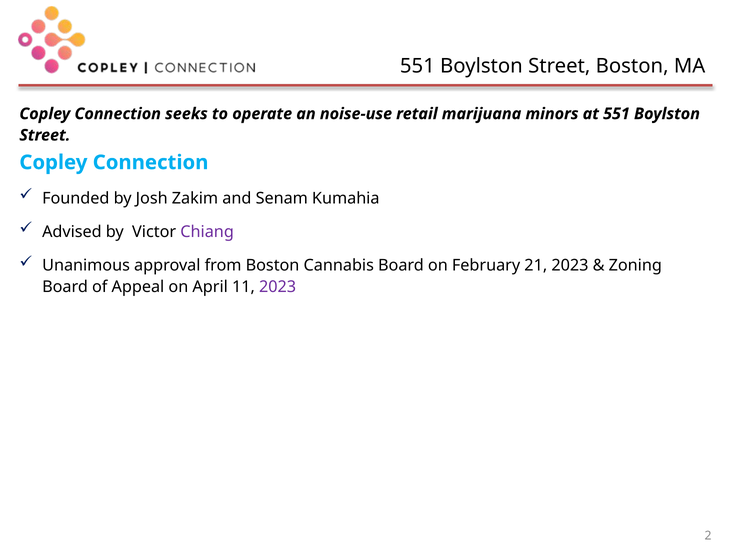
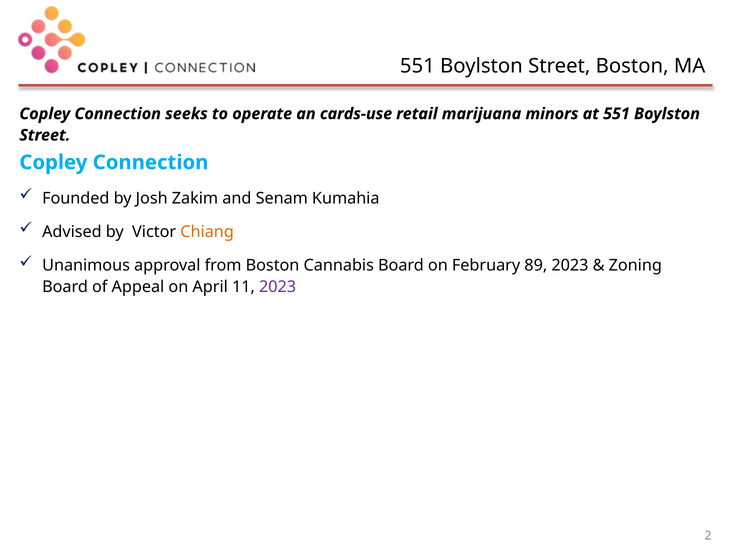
noise-use: noise-use -> cards-use
Chiang colour: purple -> orange
21: 21 -> 89
